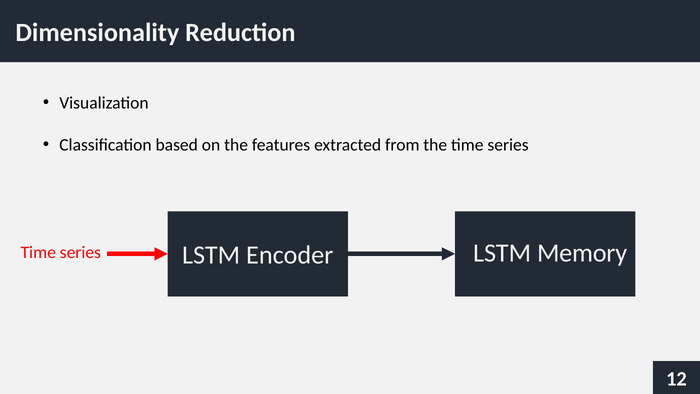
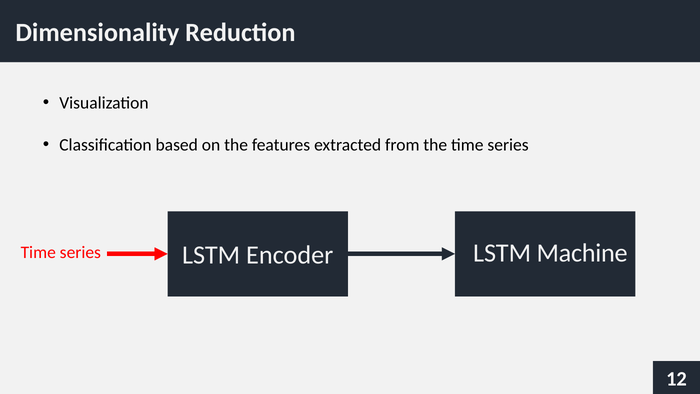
Memory: Memory -> Machine
